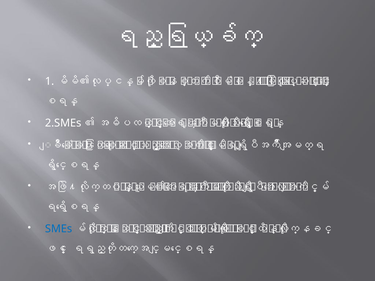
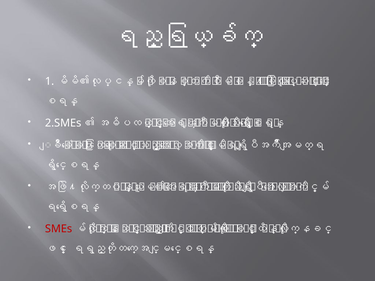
SMEs colour: blue -> red
